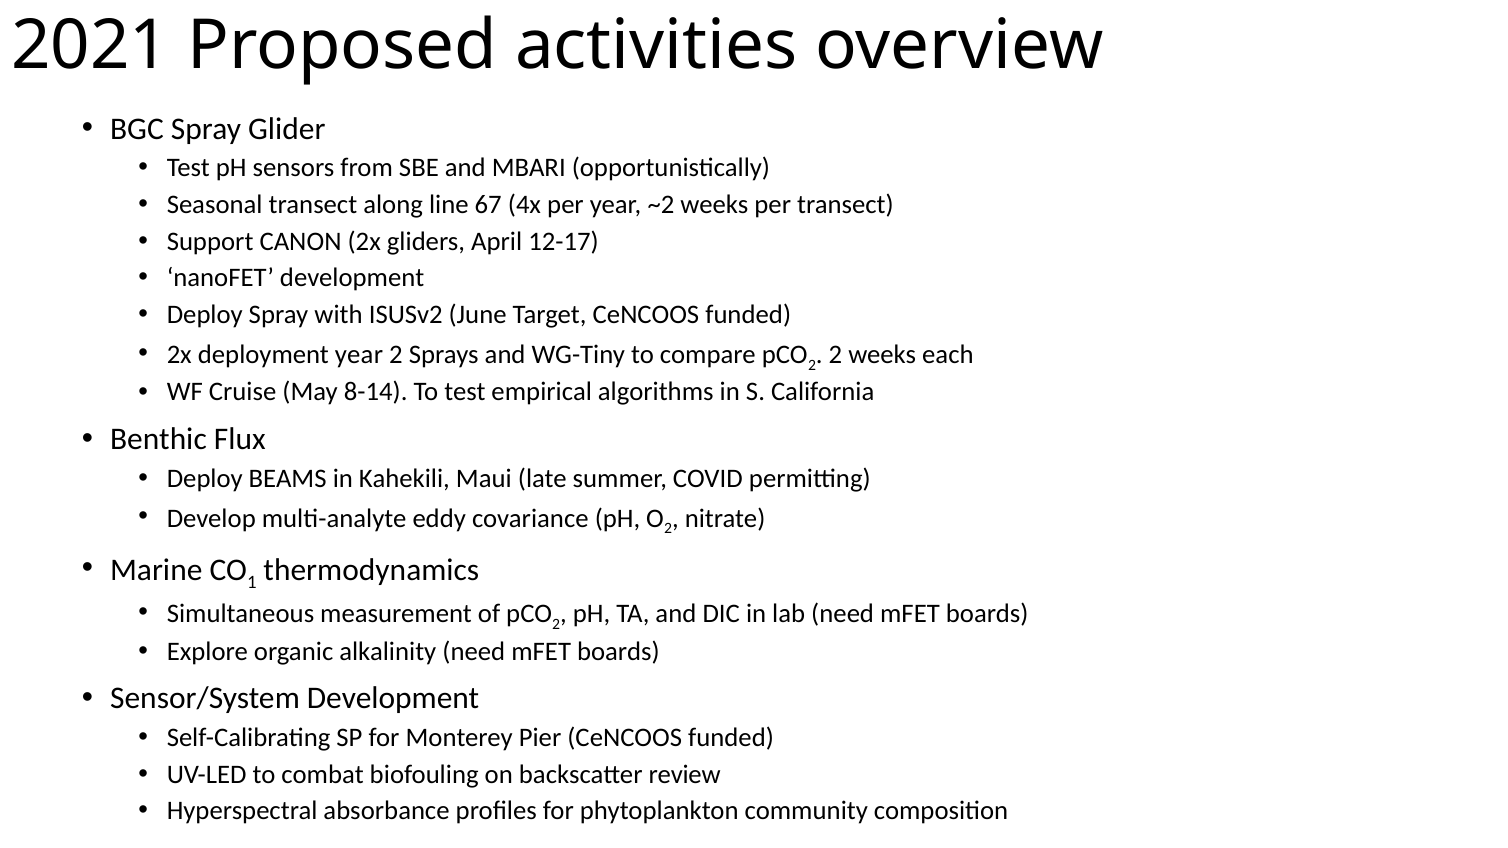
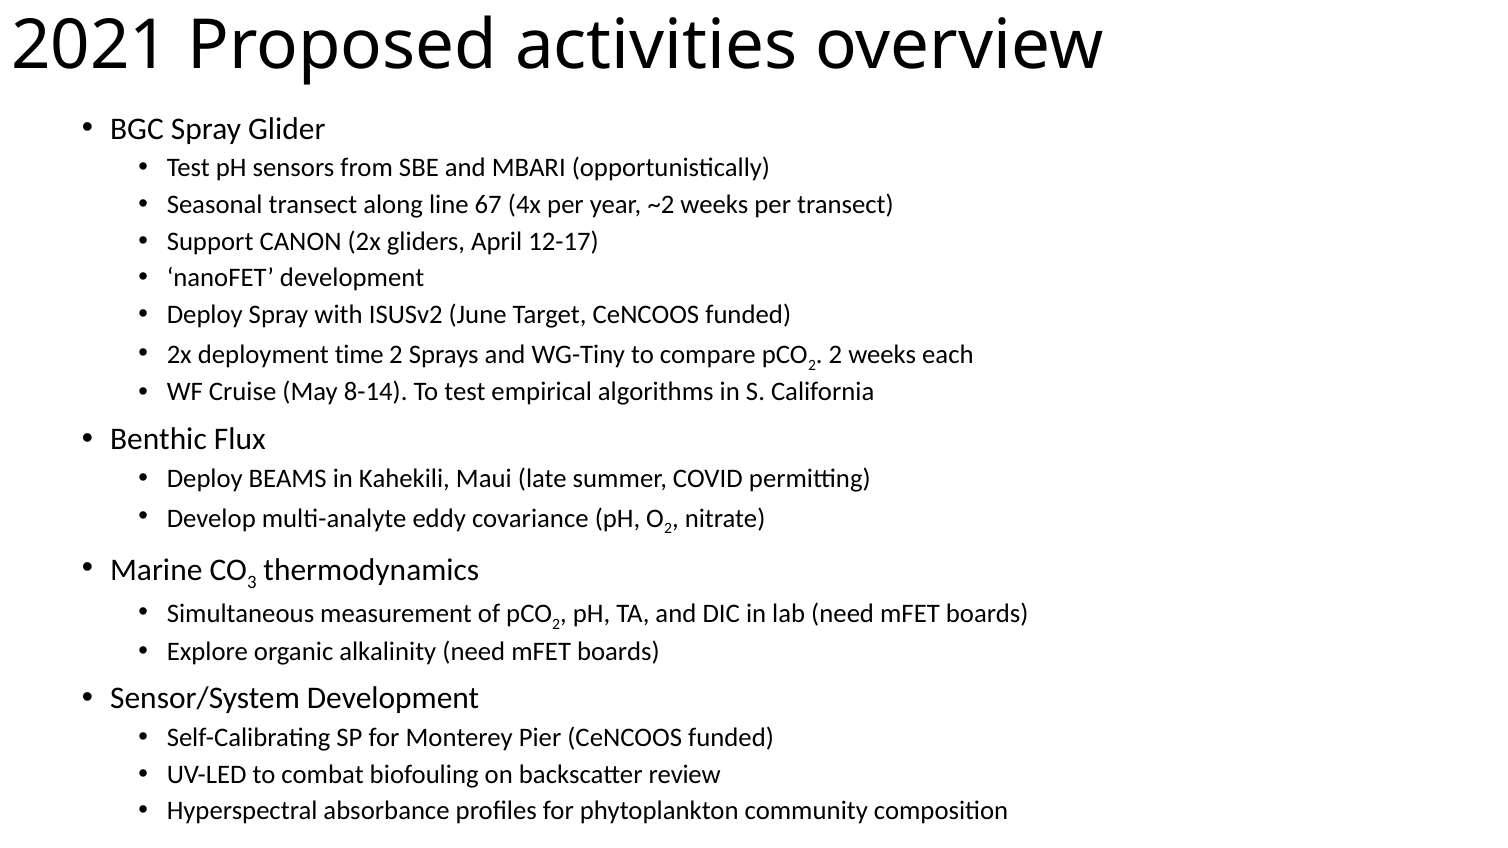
deployment year: year -> time
1: 1 -> 3
